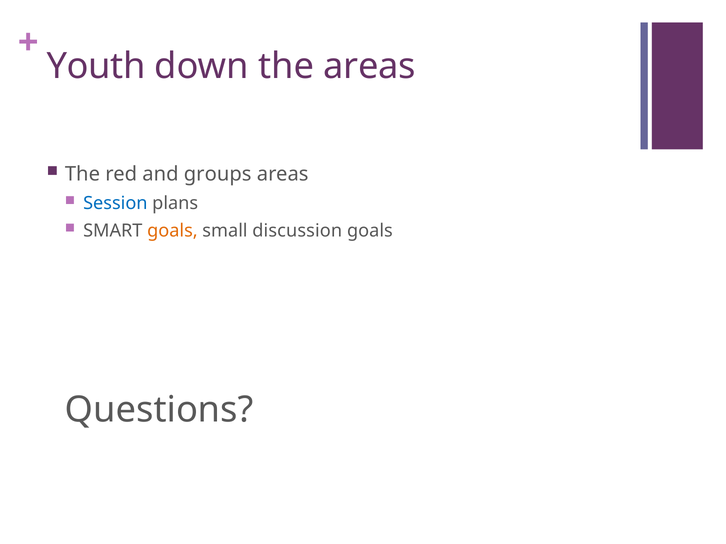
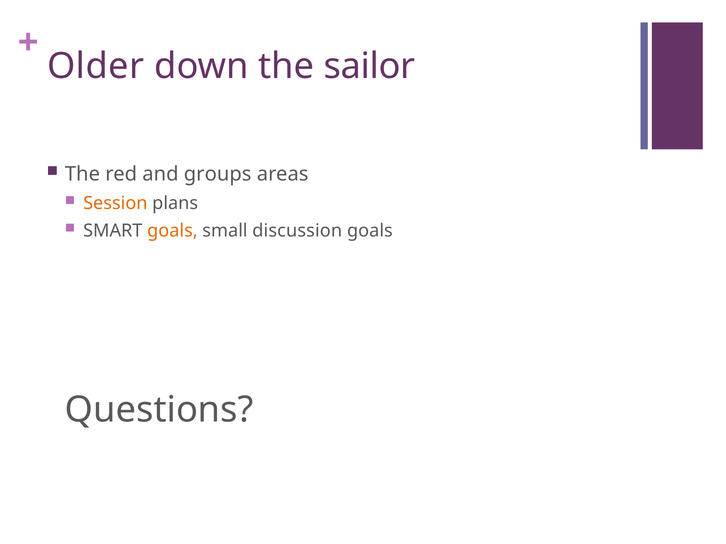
Youth: Youth -> Older
the areas: areas -> sailor
Session colour: blue -> orange
